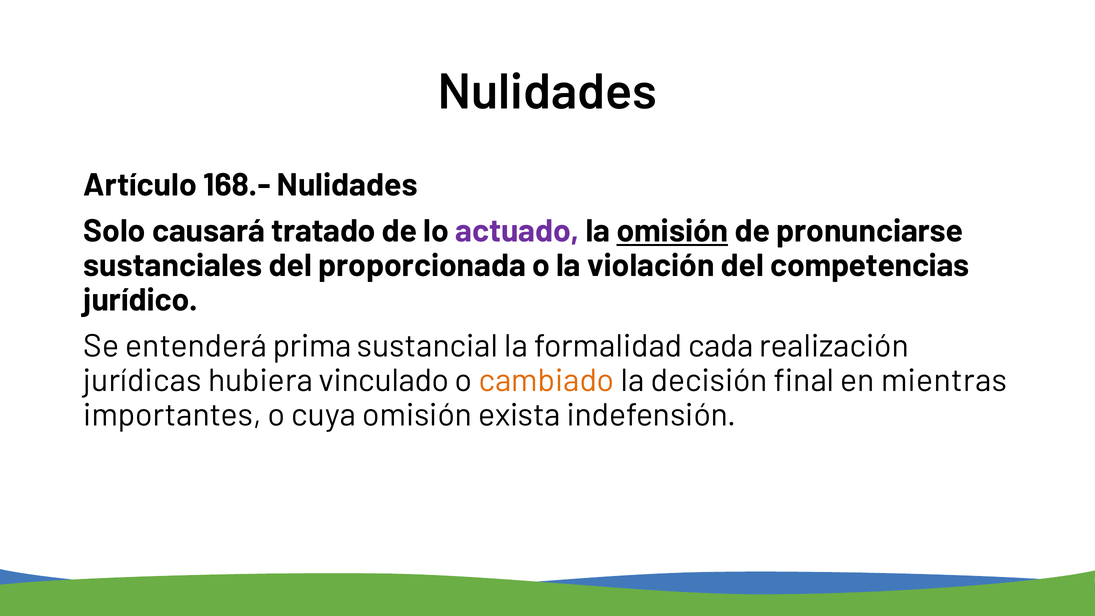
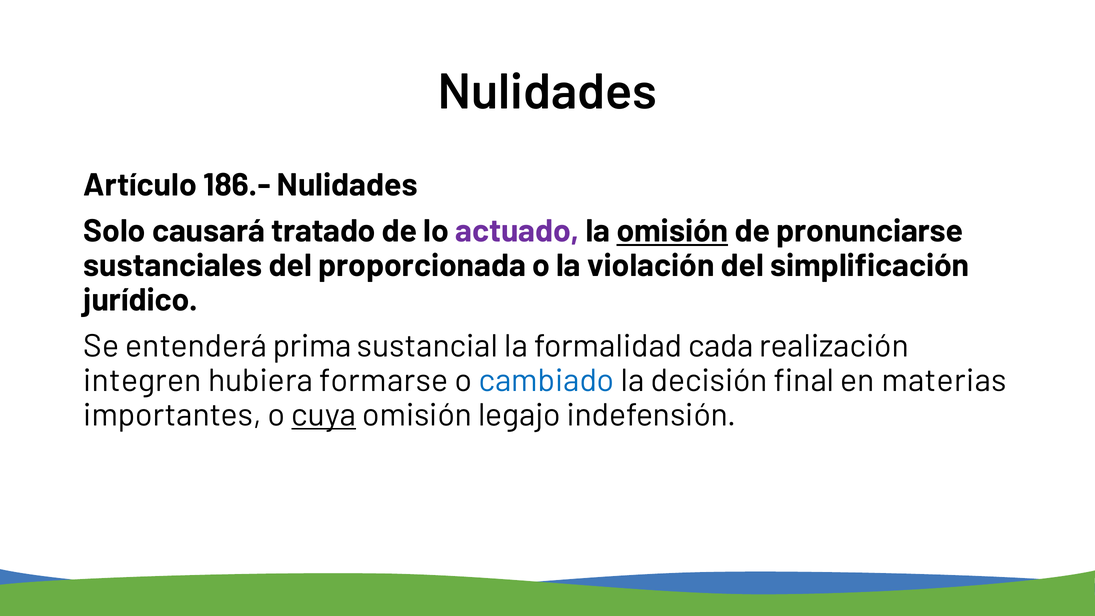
168.-: 168.- -> 186.-
competencias: competencias -> simplificación
jurídicas: jurídicas -> integren
vinculado: vinculado -> formarse
cambiado colour: orange -> blue
mientras: mientras -> materias
cuya underline: none -> present
exista: exista -> legajo
